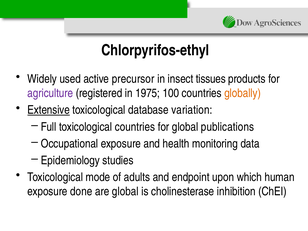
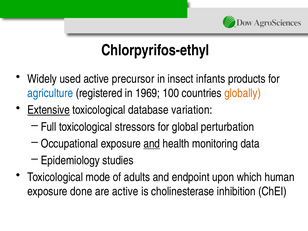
tissues: tissues -> infants
agriculture colour: purple -> blue
1975: 1975 -> 1969
toxicological countries: countries -> stressors
publications: publications -> perturbation
and at (152, 144) underline: none -> present
are global: global -> active
